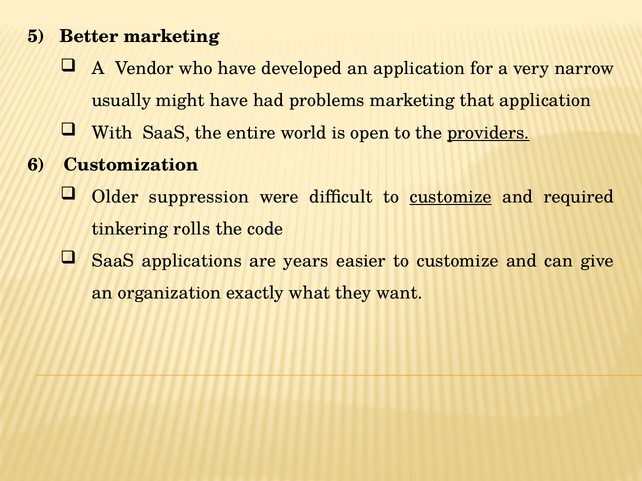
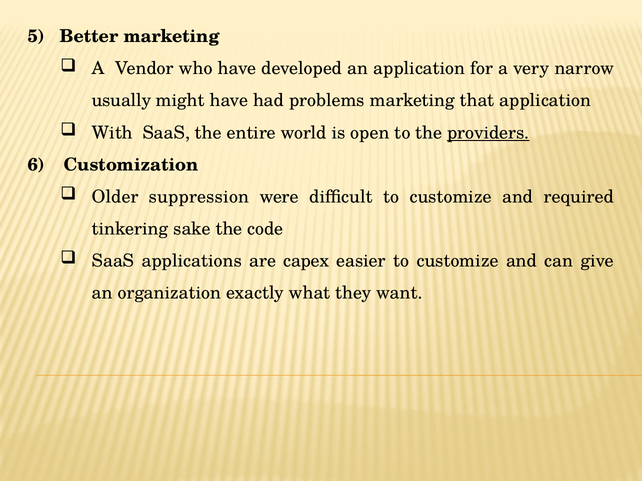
customize at (451, 197) underline: present -> none
rolls: rolls -> sake
years: years -> capex
